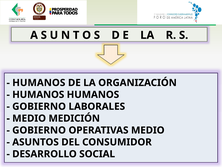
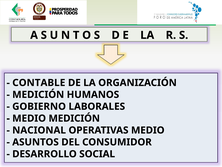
HUMANOS at (39, 83): HUMANOS -> CONTABLE
HUMANOS at (38, 94): HUMANOS -> MEDICIÓN
GOBIERNO at (39, 130): GOBIERNO -> NACIONAL
